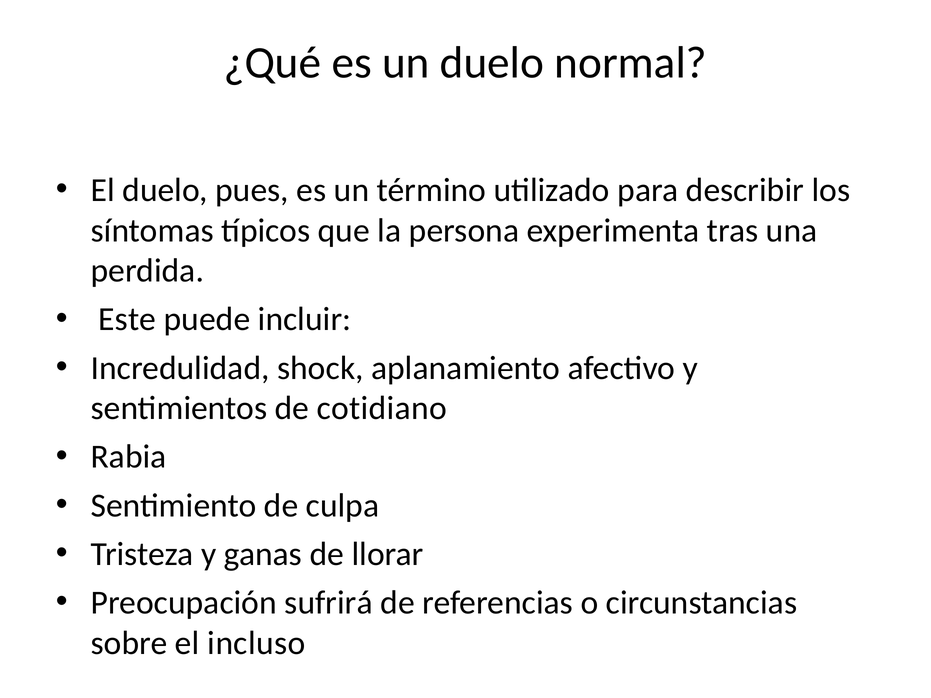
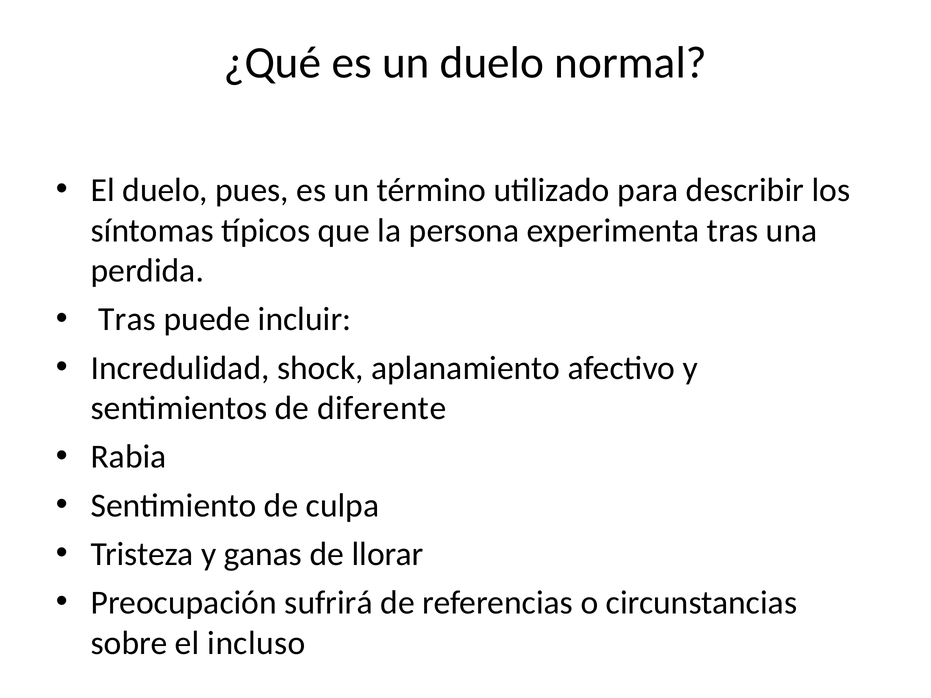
Este at (127, 320): Este -> Tras
cotidiano: cotidiano -> diferente
